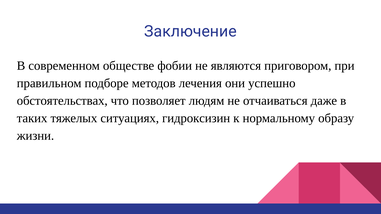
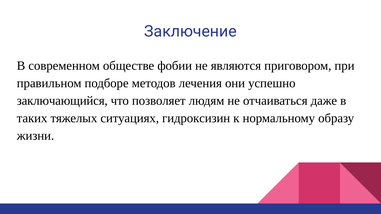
обстоятельствах: обстоятельствах -> заключающийся
